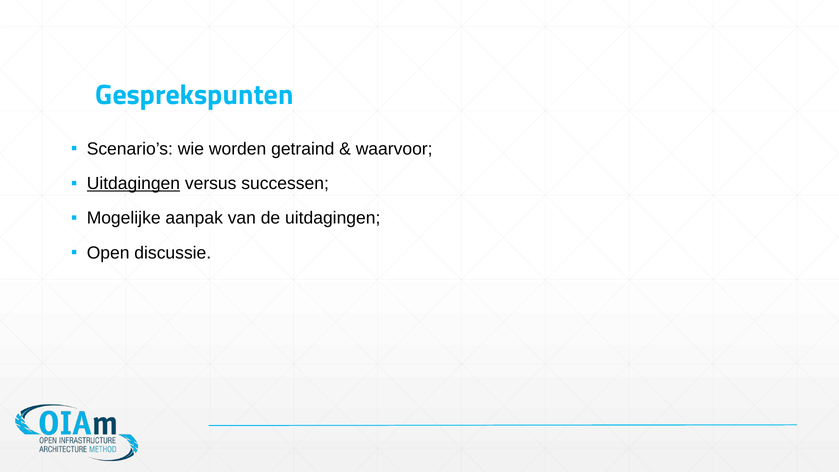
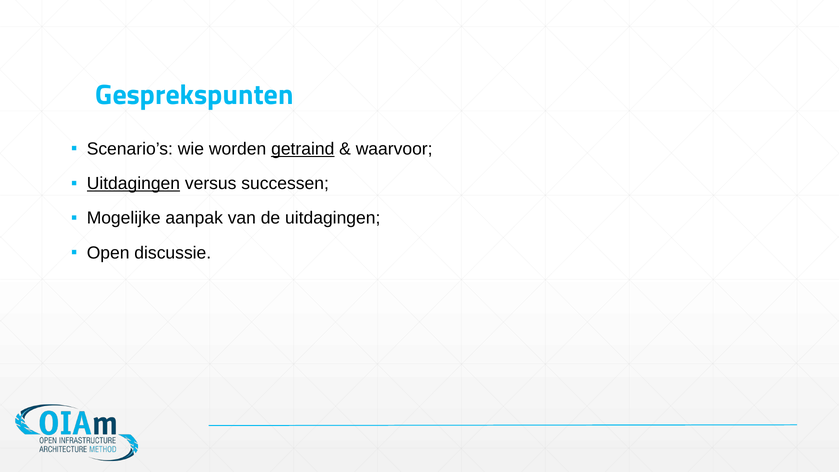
getraind underline: none -> present
